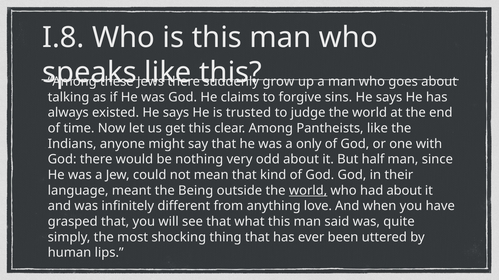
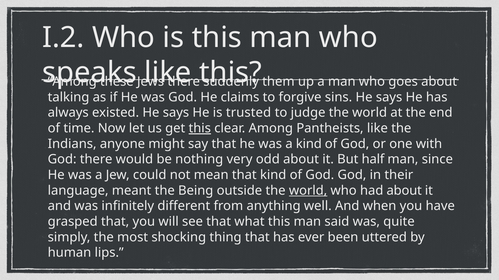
I.8: I.8 -> I.2
grow: grow -> them
this at (200, 129) underline: none -> present
a only: only -> kind
love: love -> well
